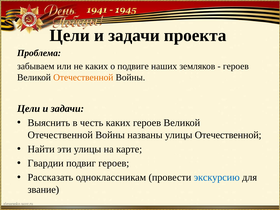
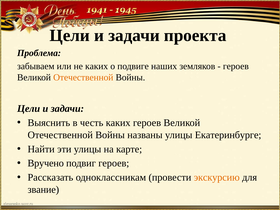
улицы Отечественной: Отечественной -> Екатеринбурге
Гвардии: Гвардии -> Вручено
экскурсию colour: blue -> orange
